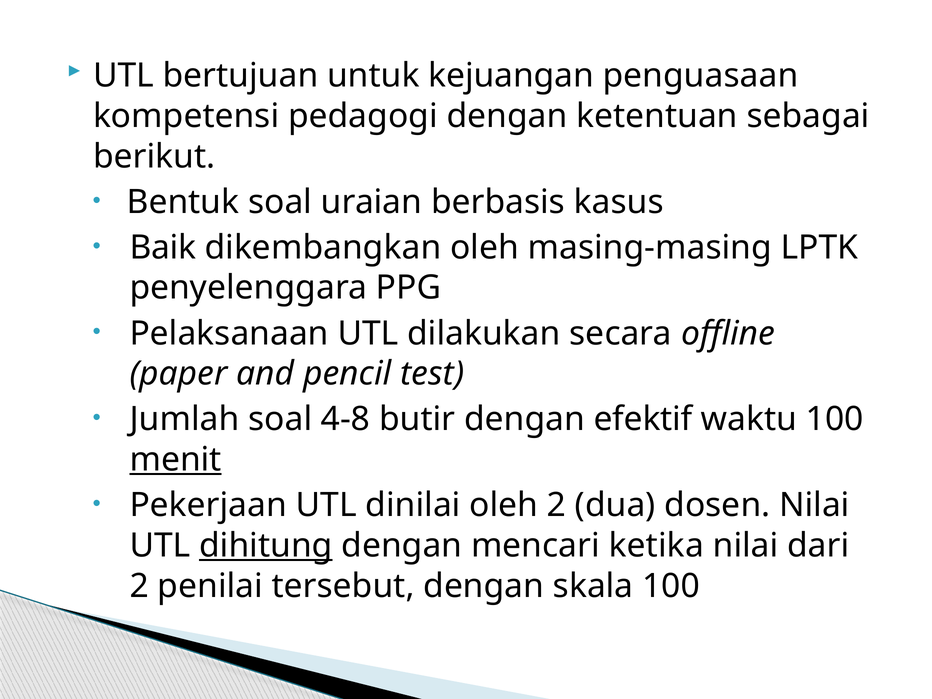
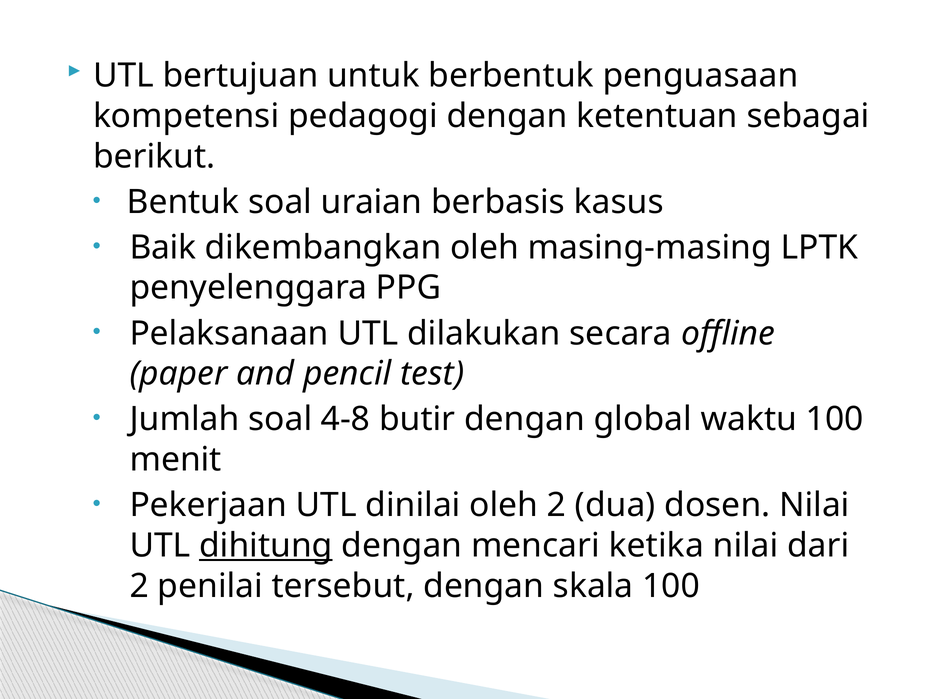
kejuangan: kejuangan -> berbentuk
efektif: efektif -> global
menit underline: present -> none
